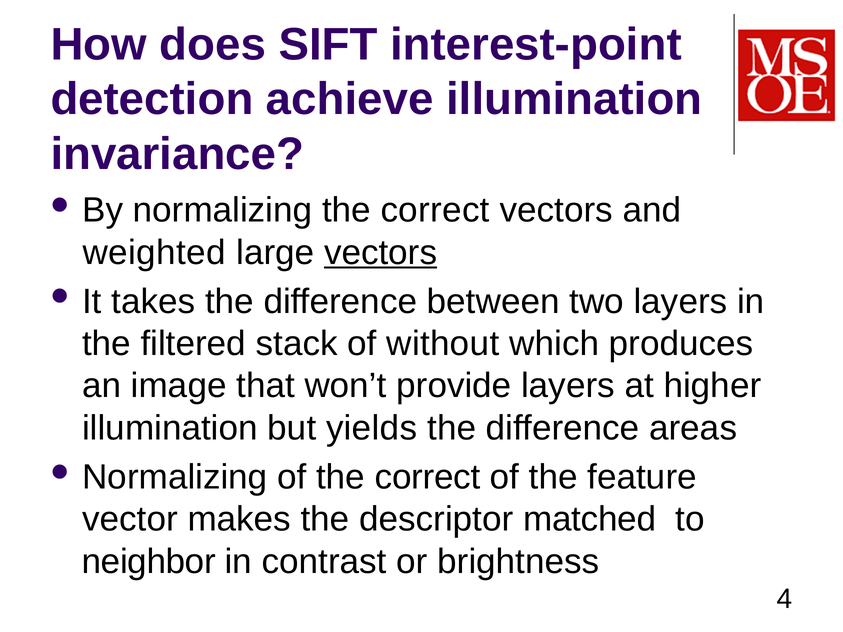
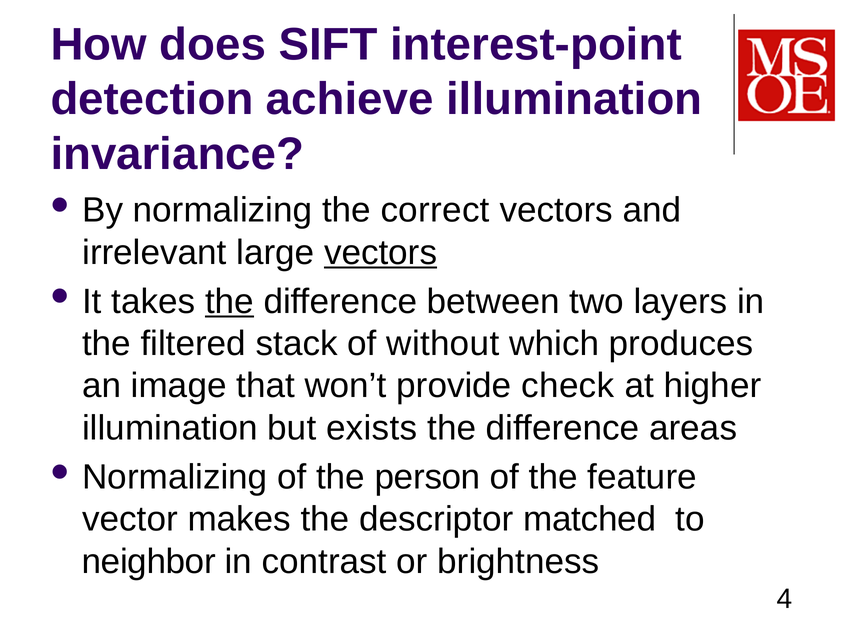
weighted: weighted -> irrelevant
the at (229, 302) underline: none -> present
provide layers: layers -> check
yields: yields -> exists
of the correct: correct -> person
